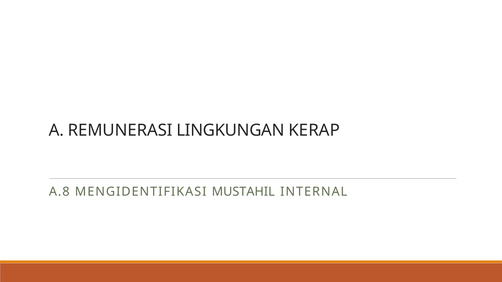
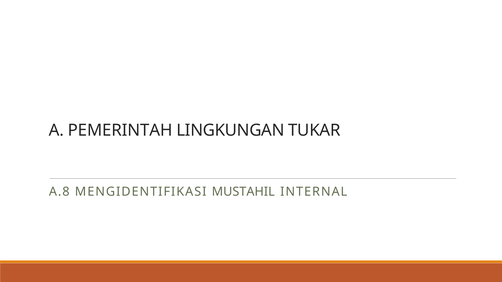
REMUNERASI: REMUNERASI -> PEMERINTAH
KERAP: KERAP -> TUKAR
